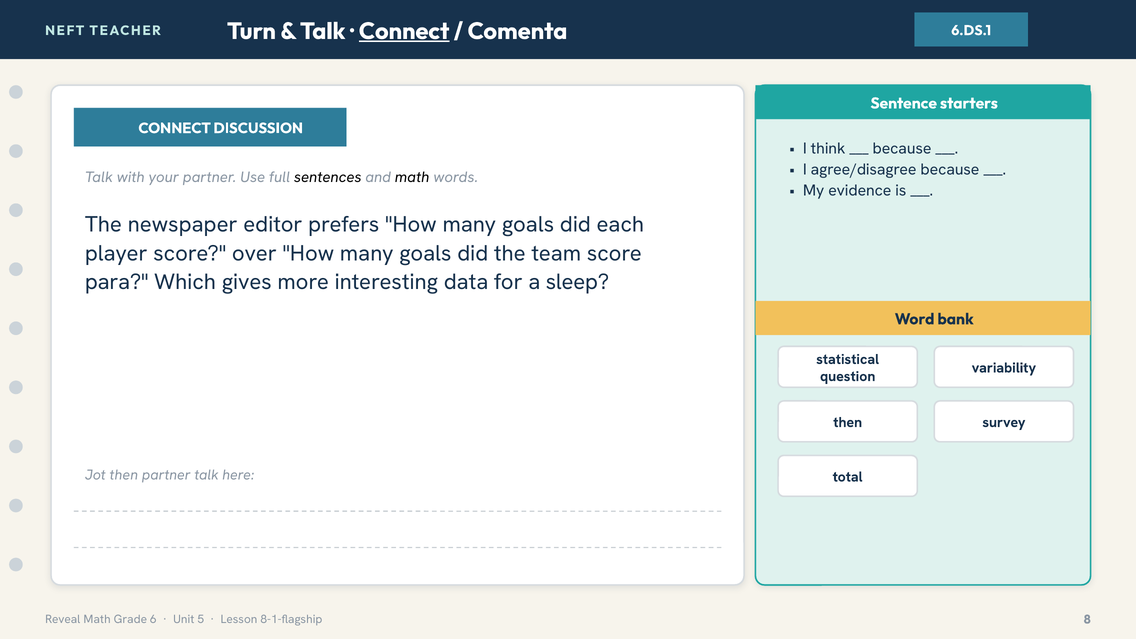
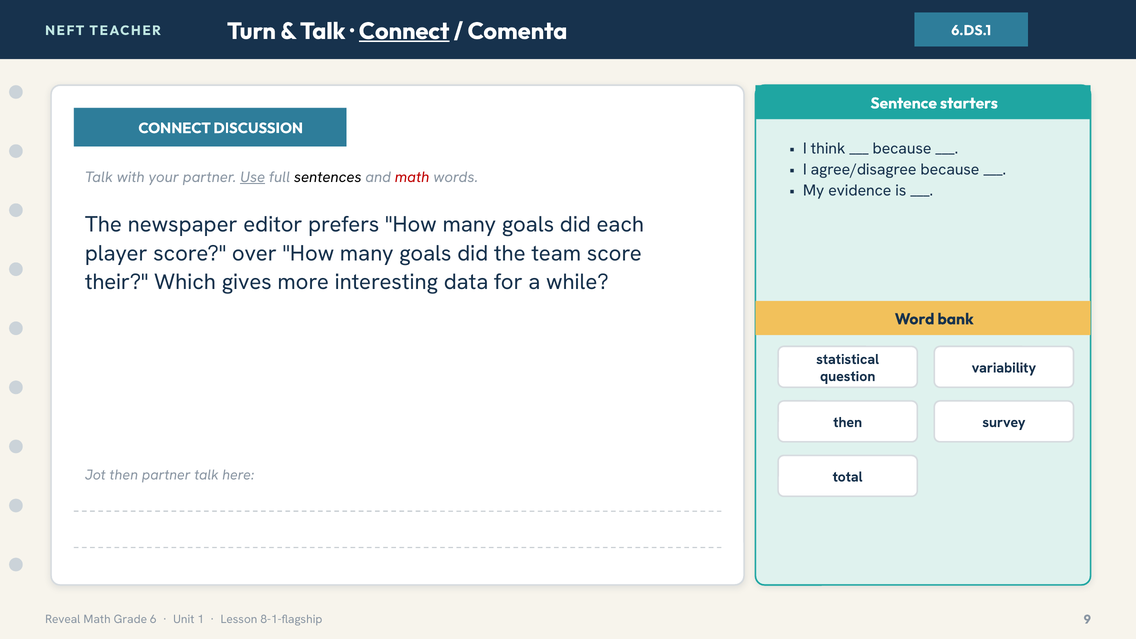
Use underline: none -> present
math at (412, 177) colour: black -> red
para: para -> their
sleep: sleep -> while
5: 5 -> 1
8: 8 -> 9
